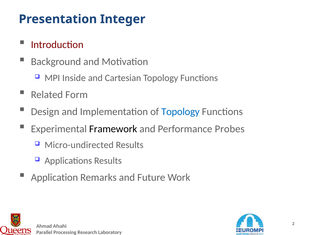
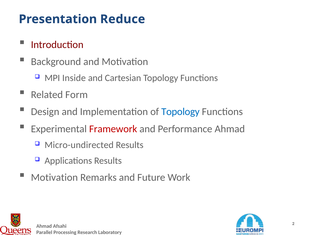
Integer: Integer -> Reduce
Framework colour: black -> red
Performance Probes: Probes -> Ahmad
Application at (54, 177): Application -> Motivation
